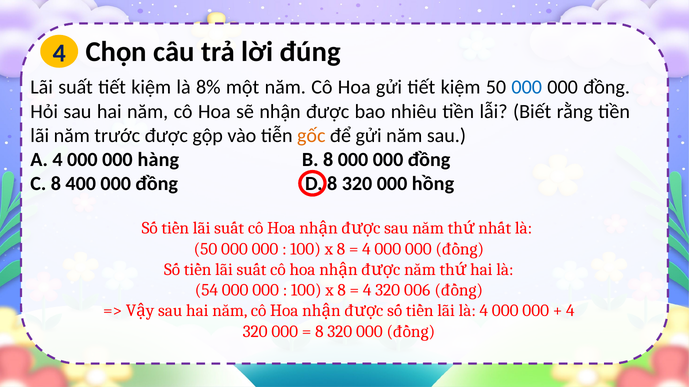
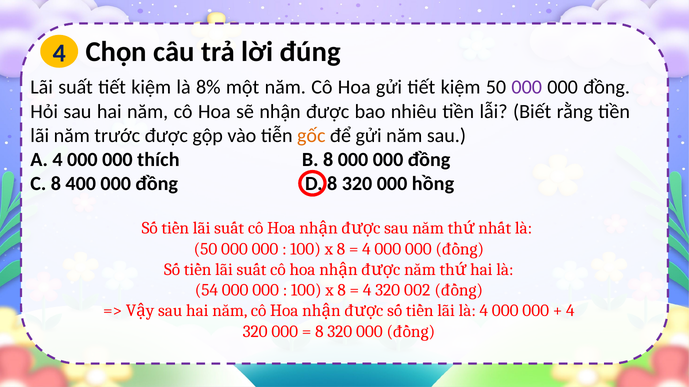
000 at (527, 88) colour: blue -> purple
hàng: hàng -> thích
006: 006 -> 002
